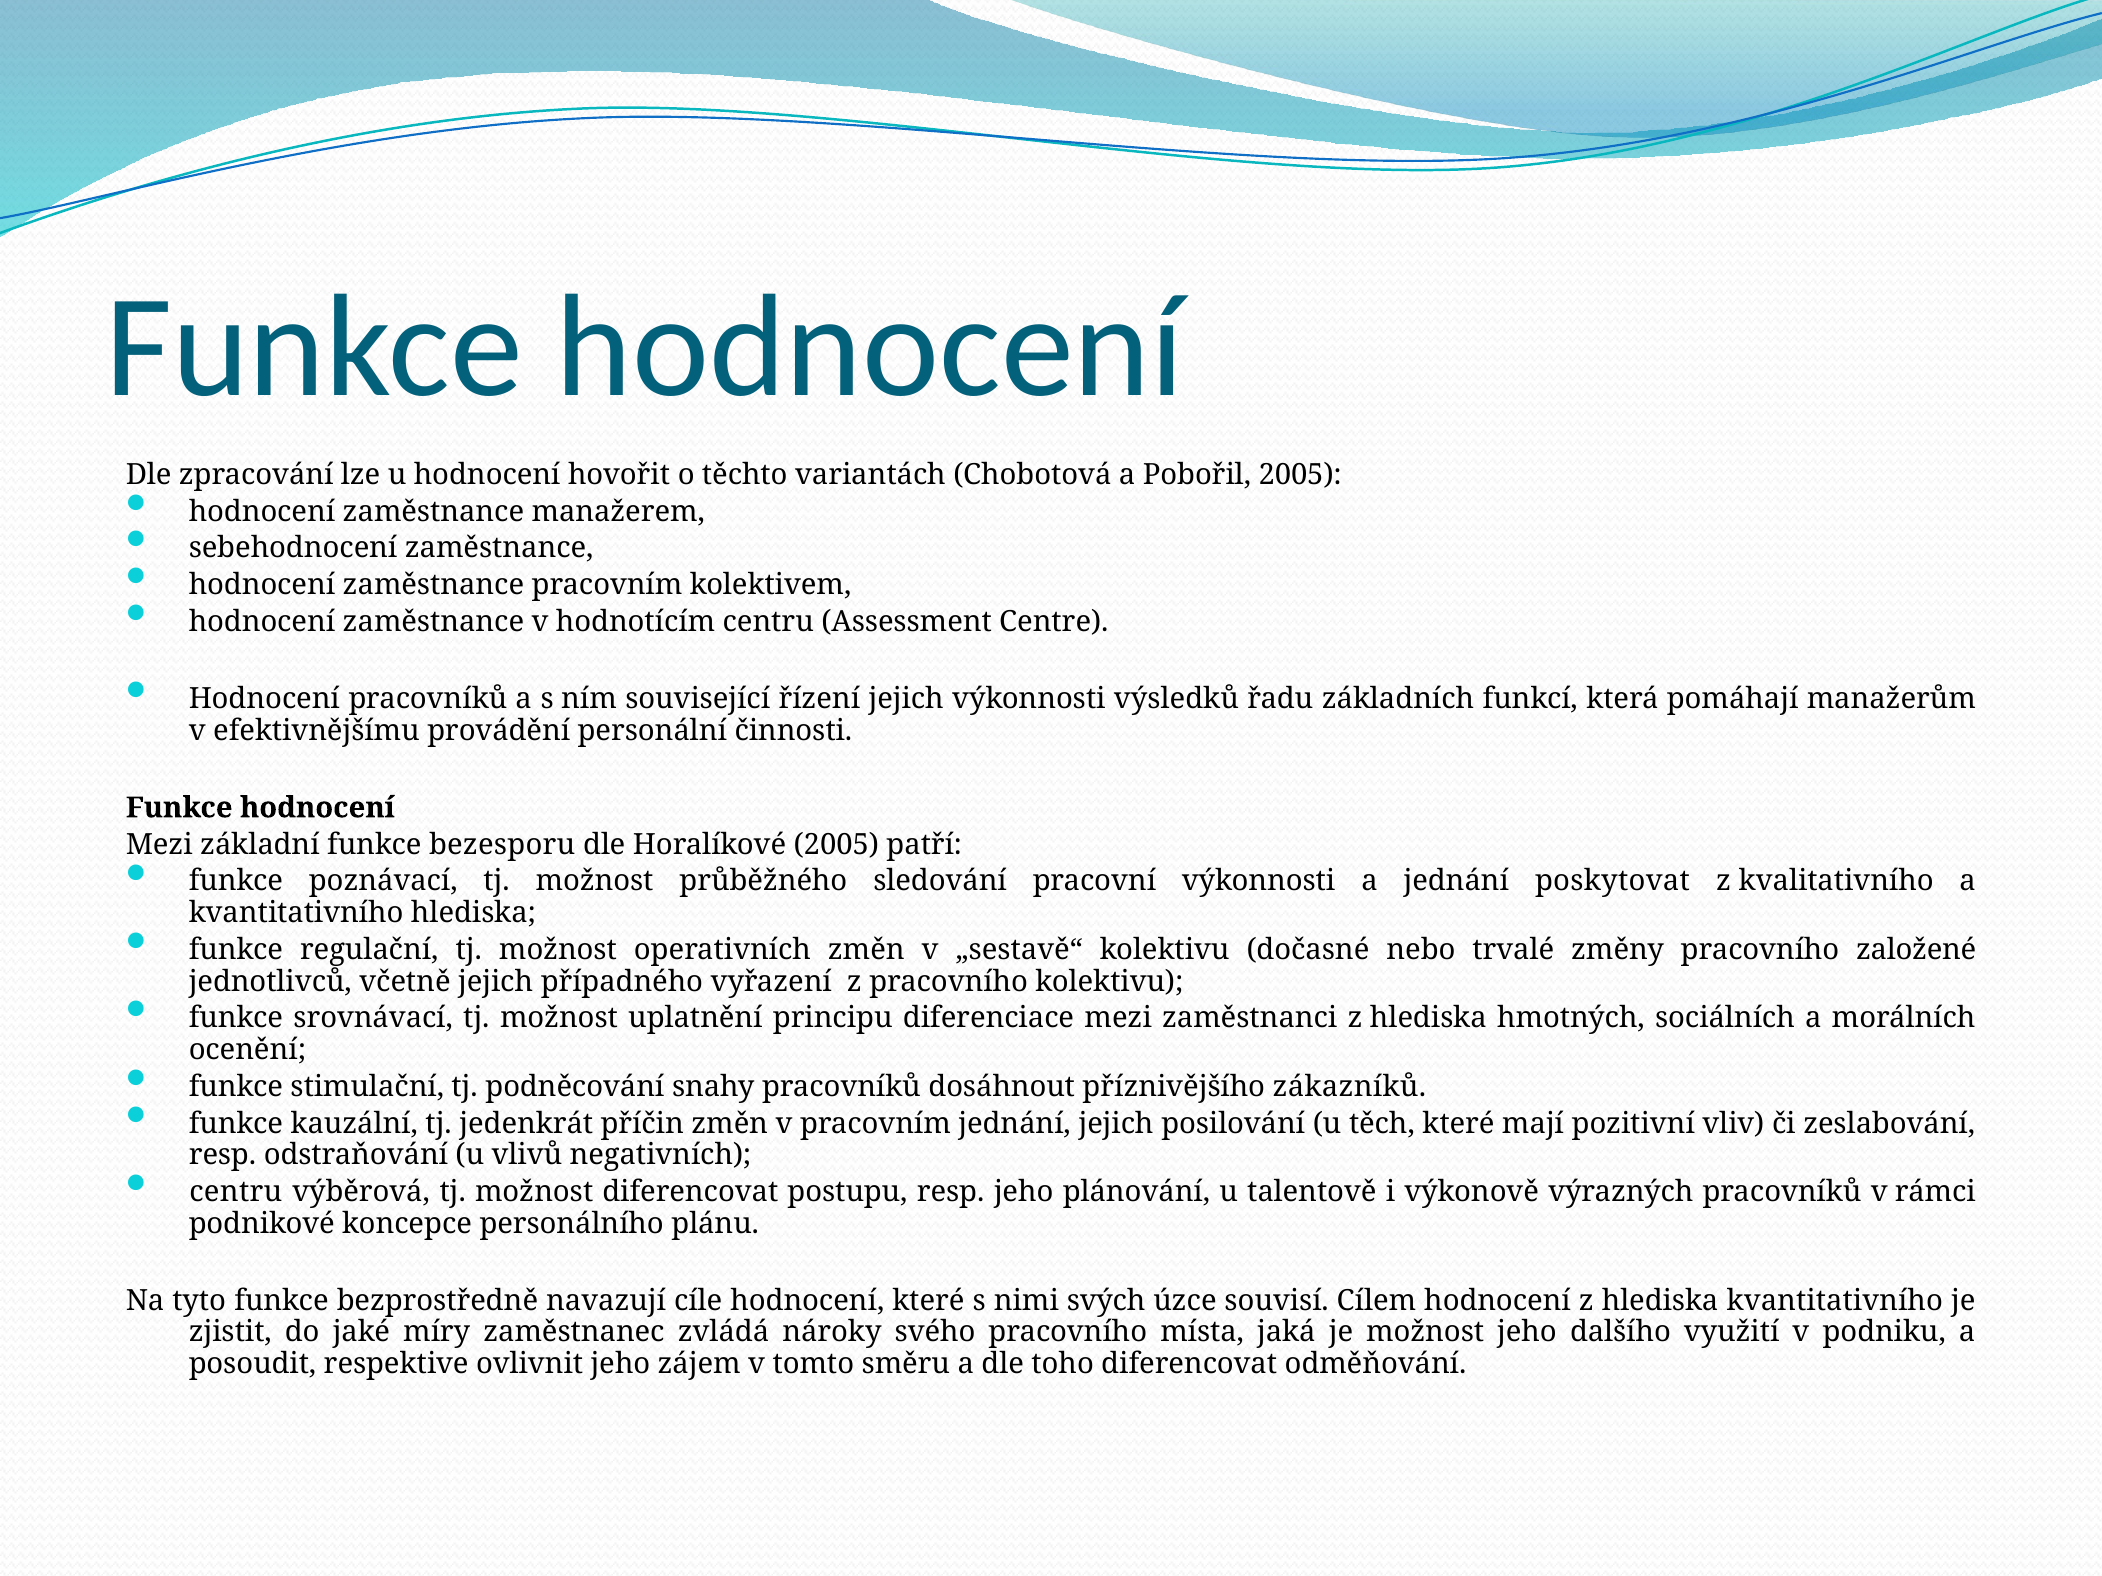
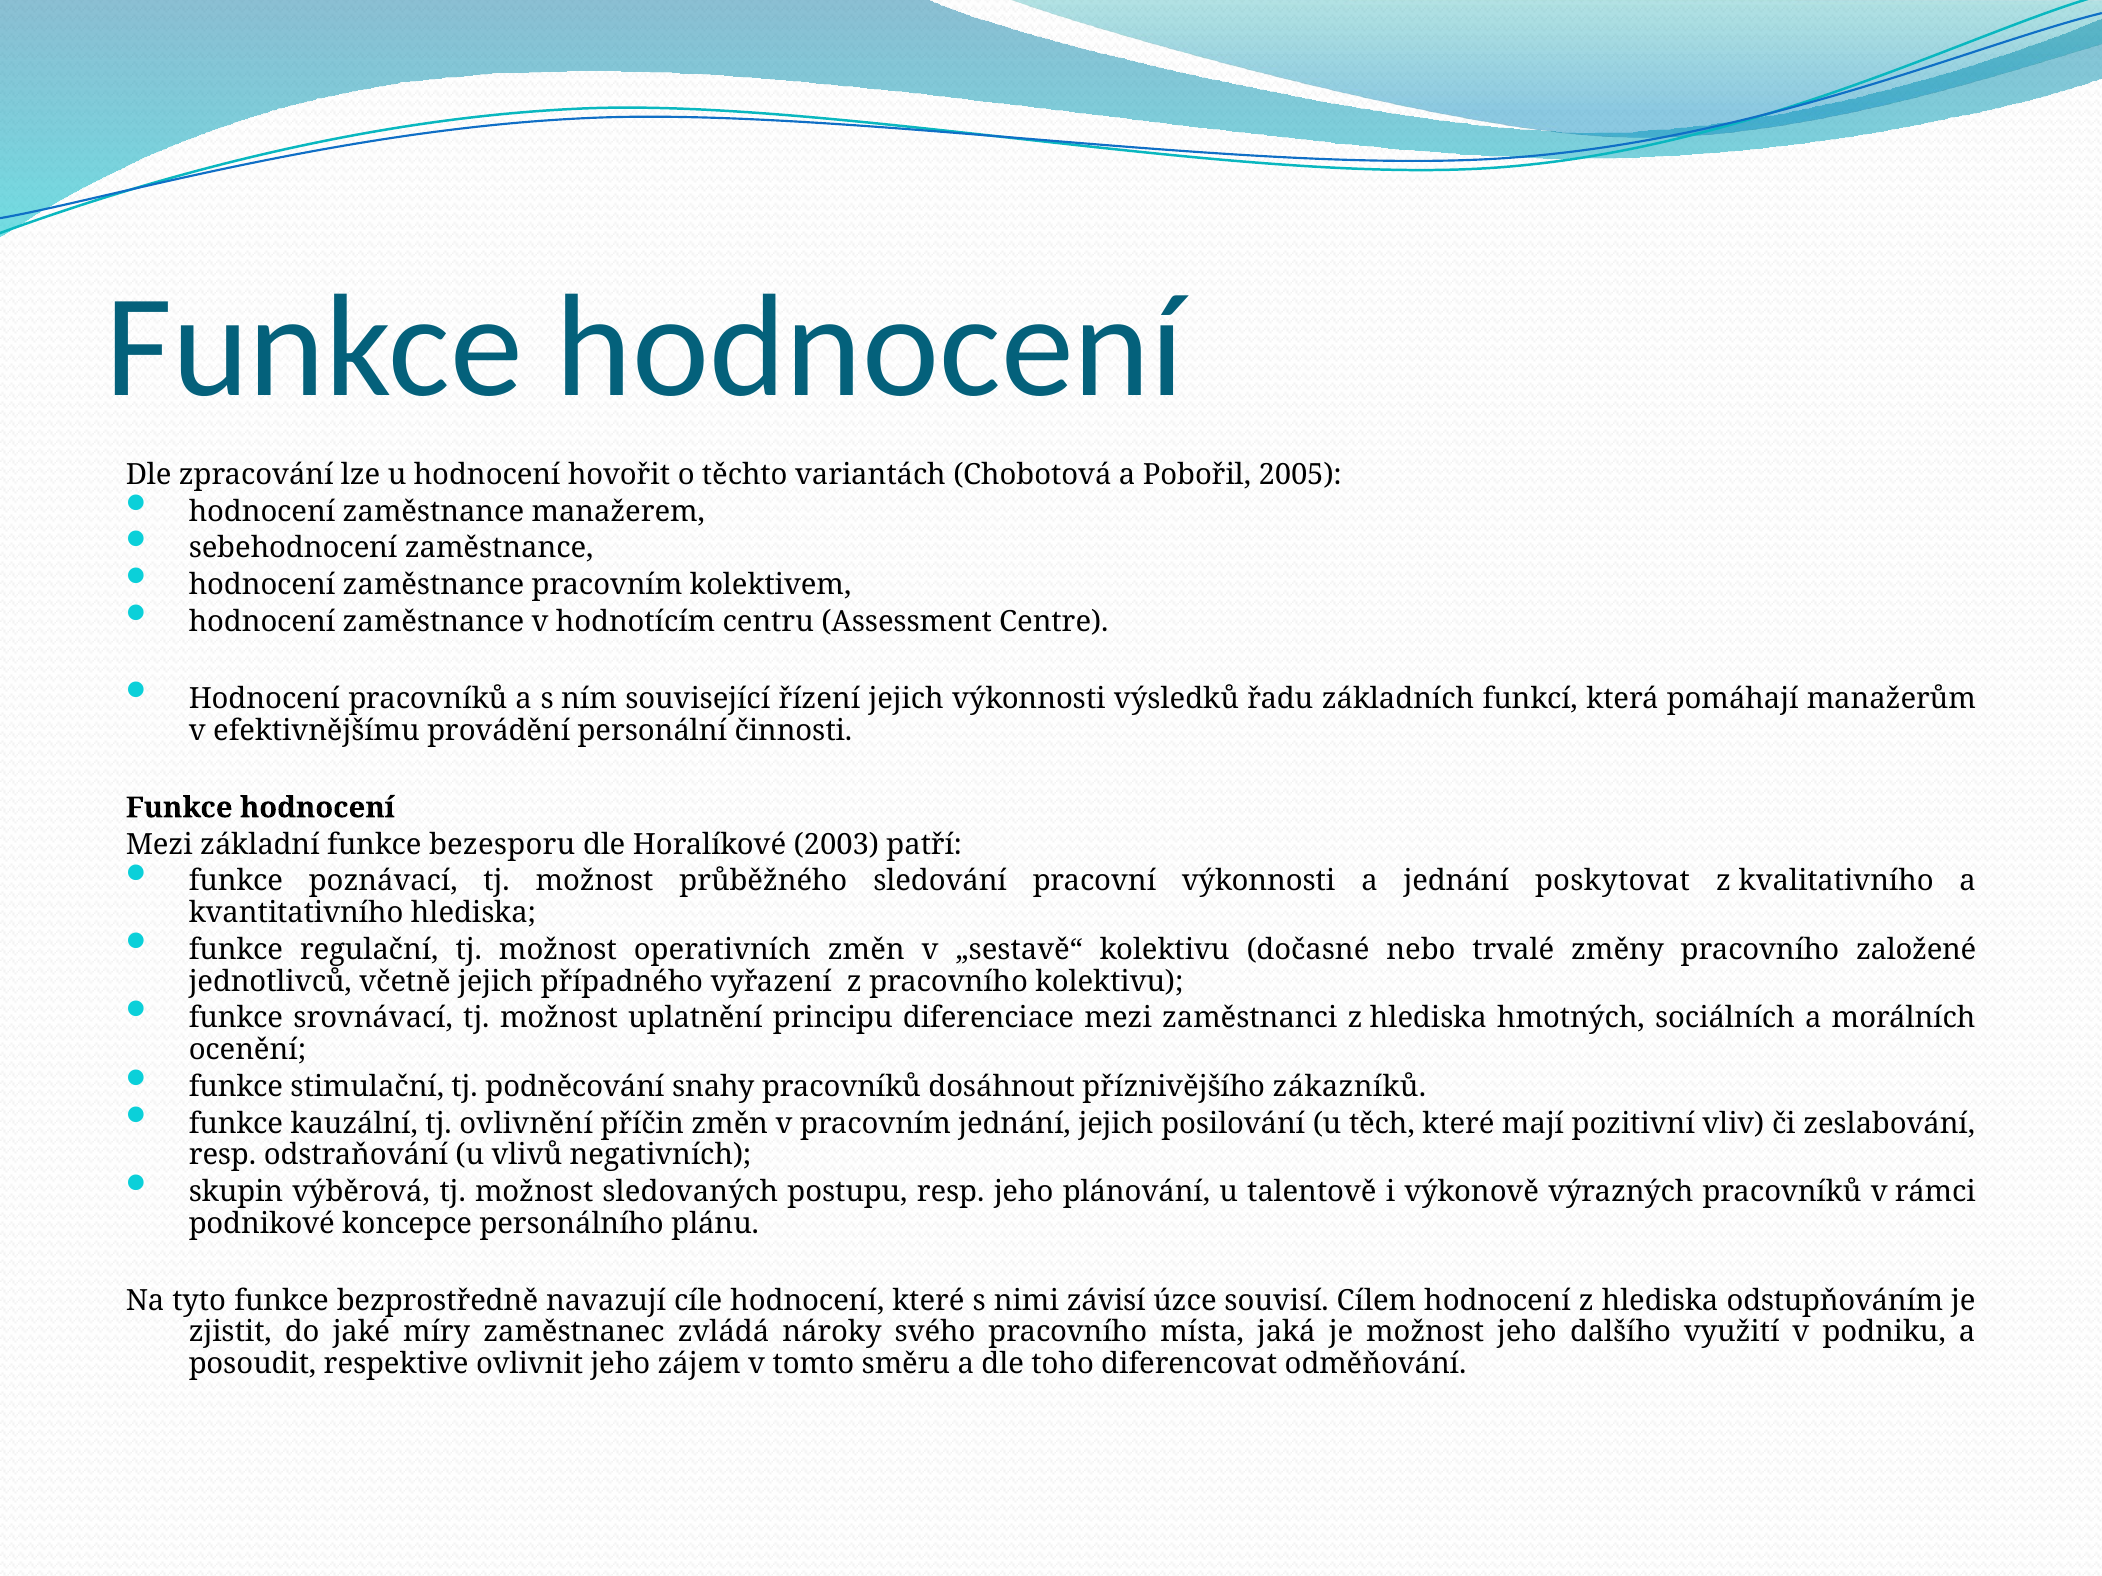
Horalíkové 2005: 2005 -> 2003
jedenkrát: jedenkrát -> ovlivnění
centru at (236, 1192): centru -> skupin
možnost diferencovat: diferencovat -> sledovaných
svých: svých -> závisí
hlediska kvantitativního: kvantitativního -> odstupňováním
